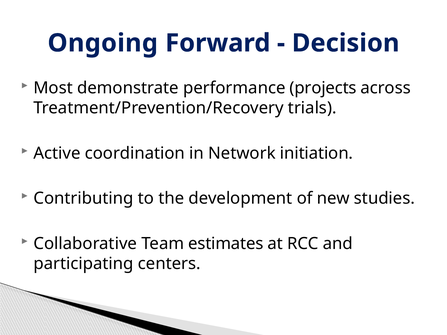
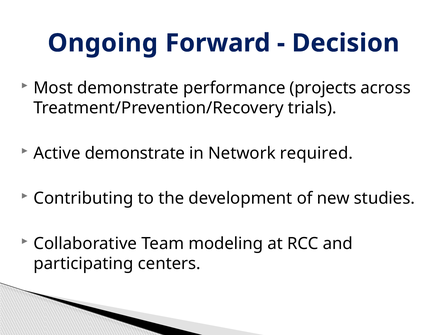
Active coordination: coordination -> demonstrate
initiation: initiation -> required
estimates: estimates -> modeling
